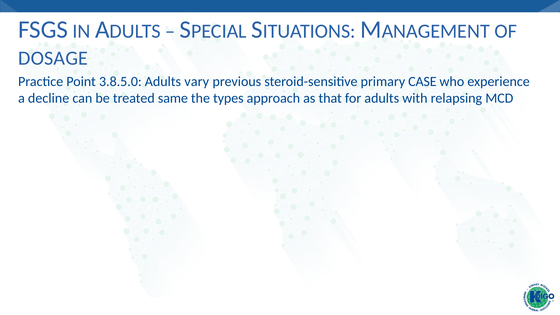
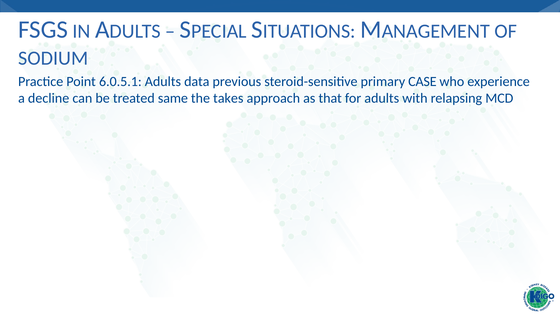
DOSAGE: DOSAGE -> SODIUM
3.8.5.0: 3.8.5.0 -> 6.0.5.1
vary: vary -> data
types: types -> takes
